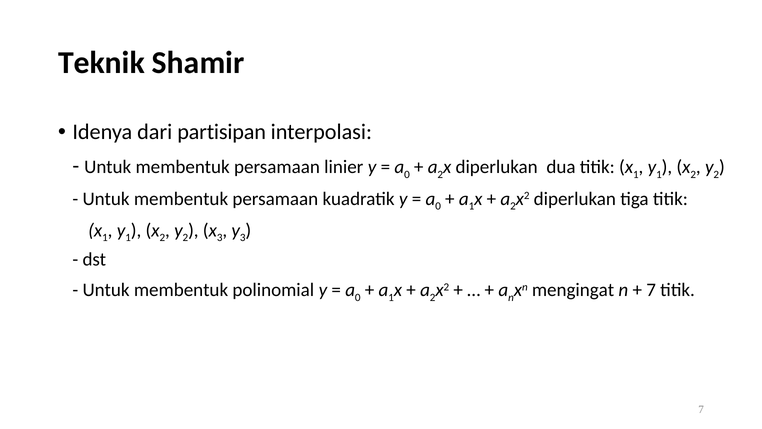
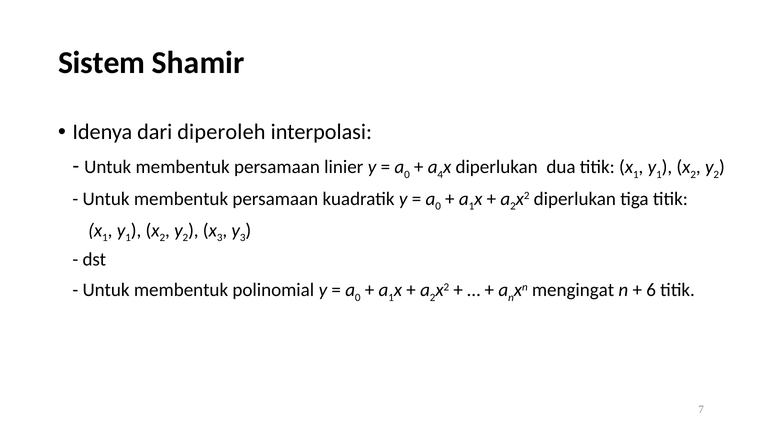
Teknik: Teknik -> Sistem
partisipan: partisipan -> diperoleh
2 at (440, 174): 2 -> 4
7 at (651, 290): 7 -> 6
